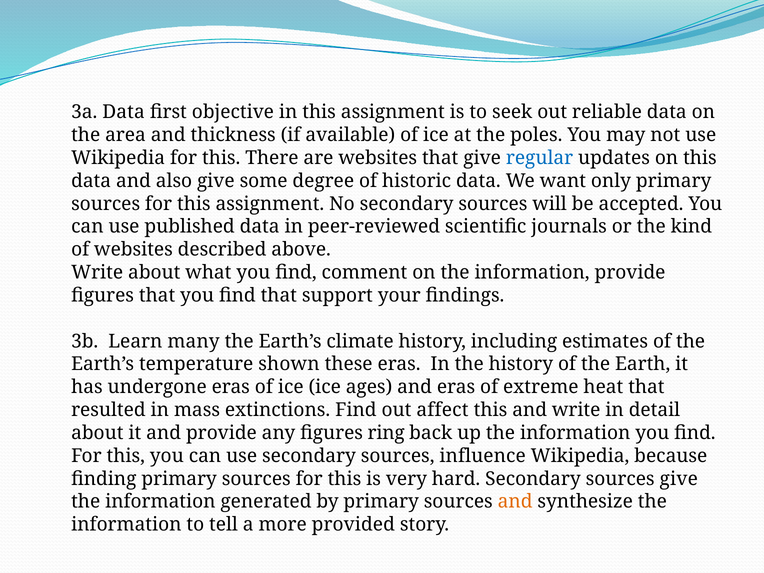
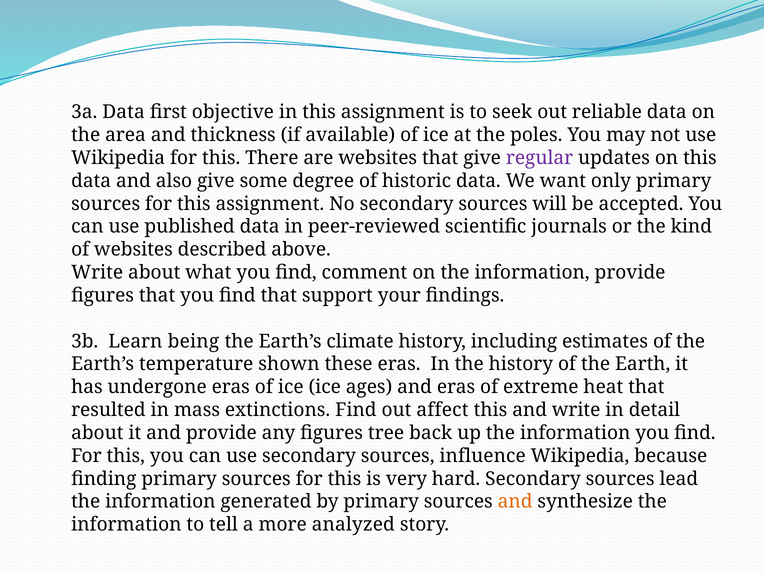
regular colour: blue -> purple
many: many -> being
ring: ring -> tree
sources give: give -> lead
provided: provided -> analyzed
